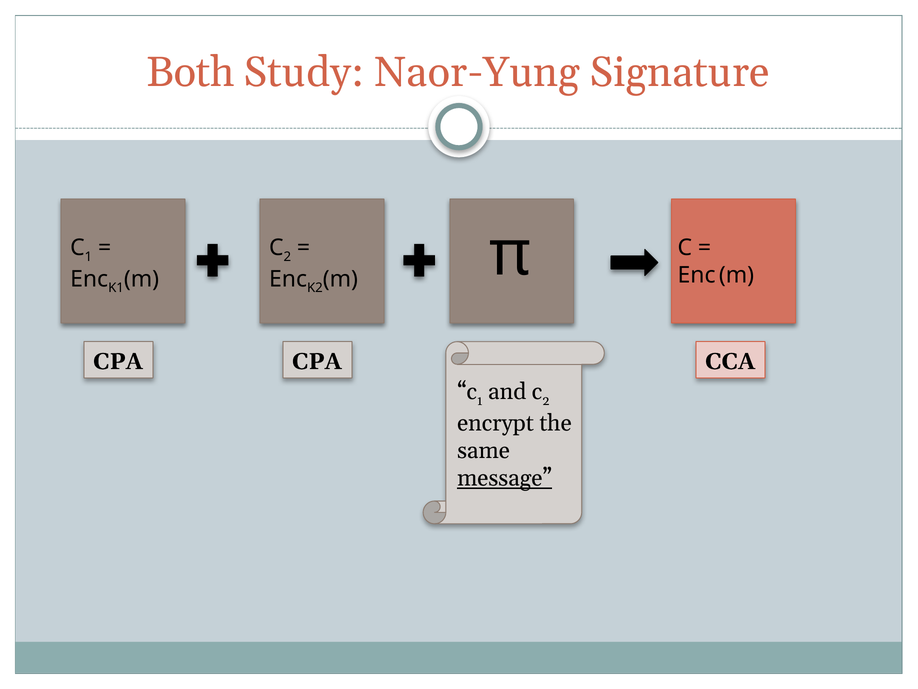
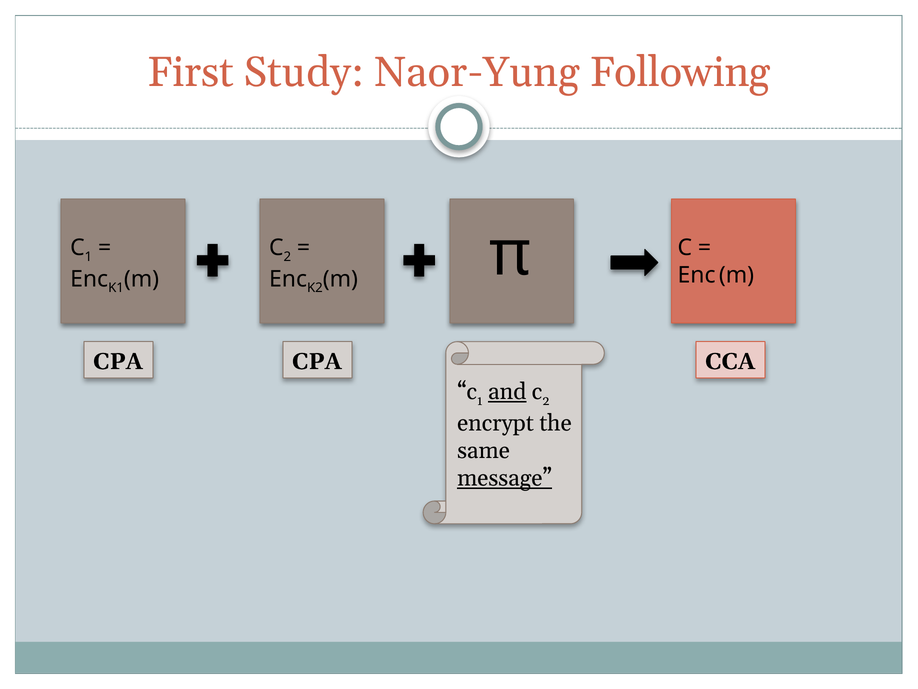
Both: Both -> First
Signature: Signature -> Following
and underline: none -> present
